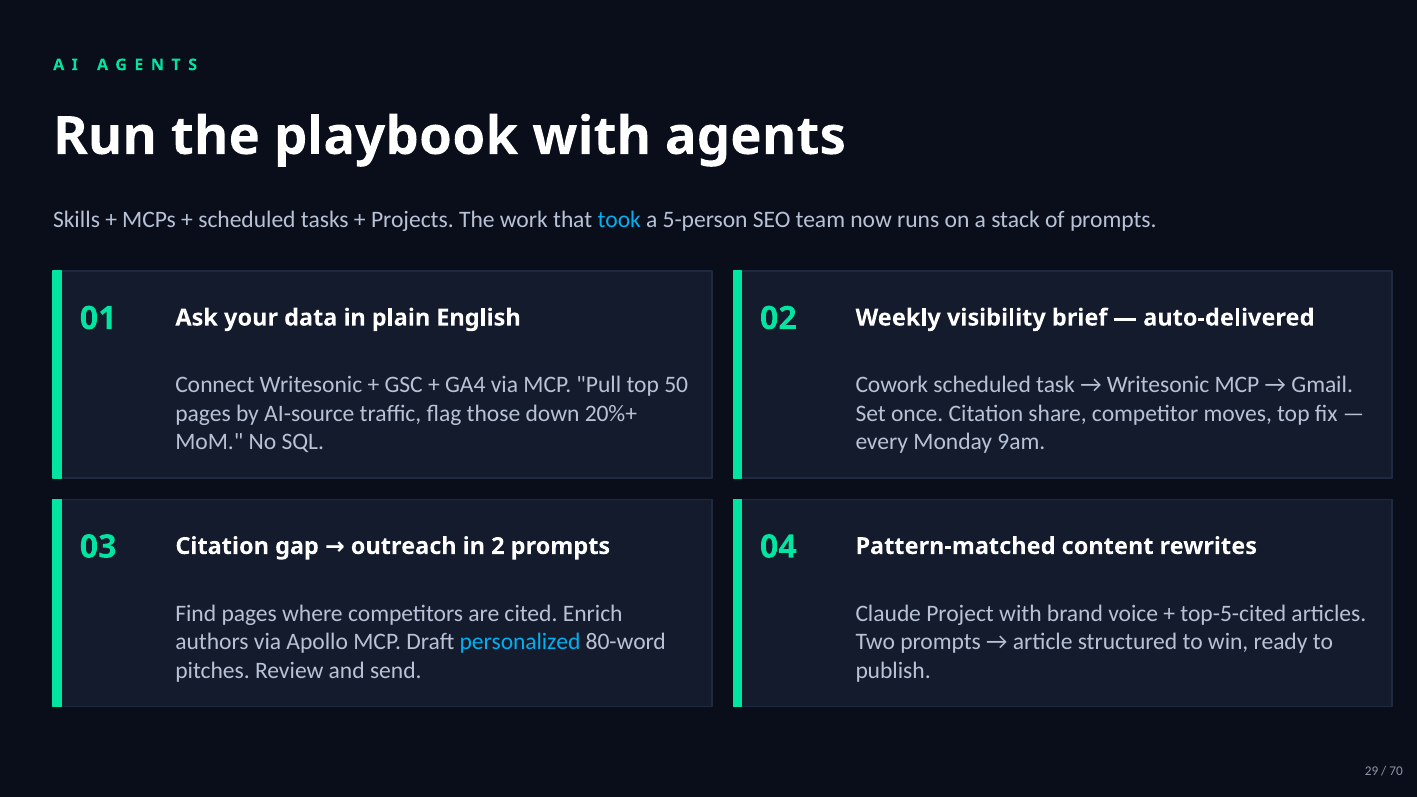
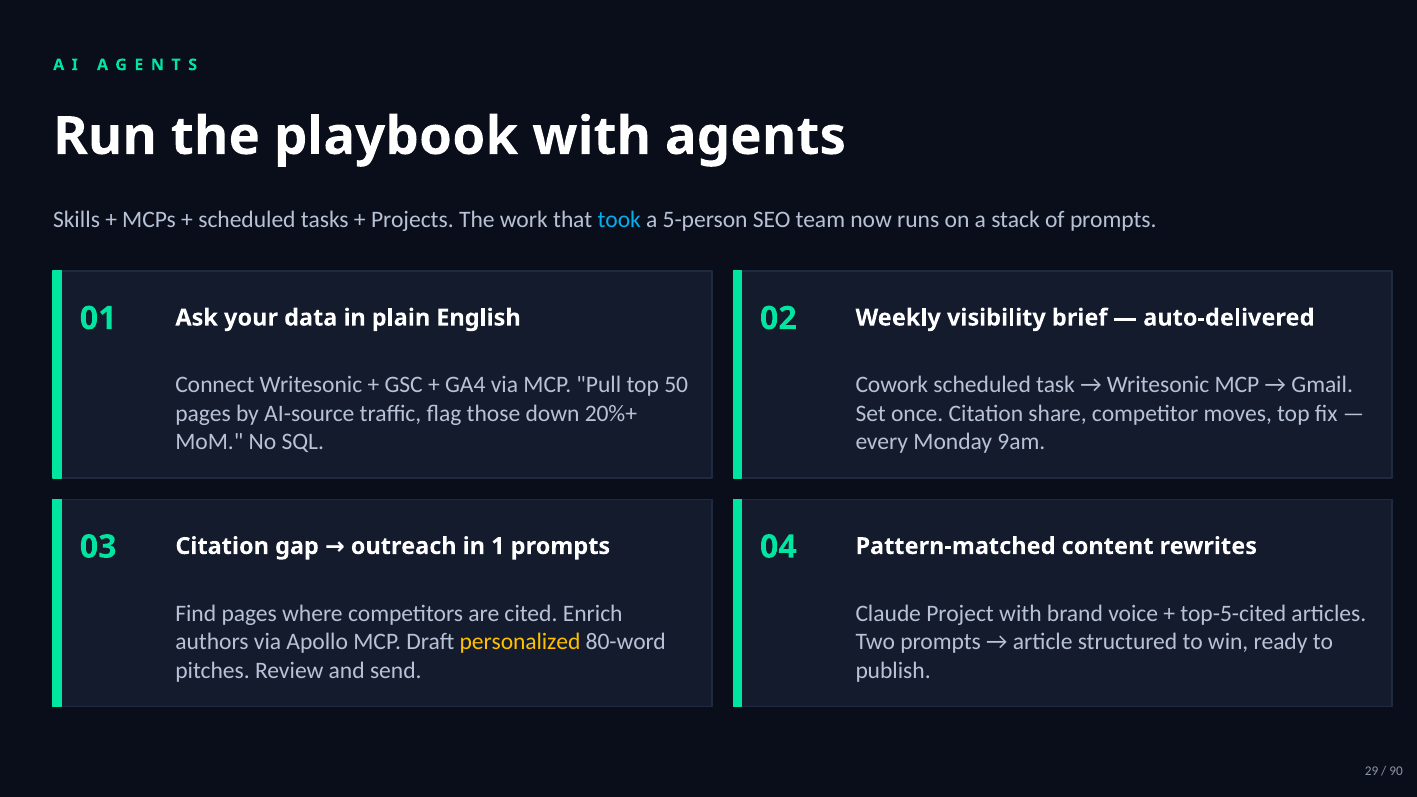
2: 2 -> 1
personalized colour: light blue -> yellow
70: 70 -> 90
